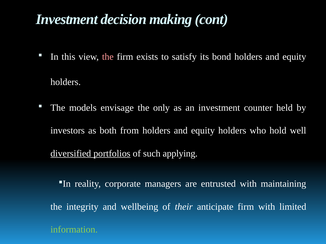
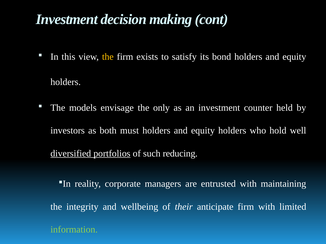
the at (108, 57) colour: pink -> yellow
from: from -> must
applying: applying -> reducing
